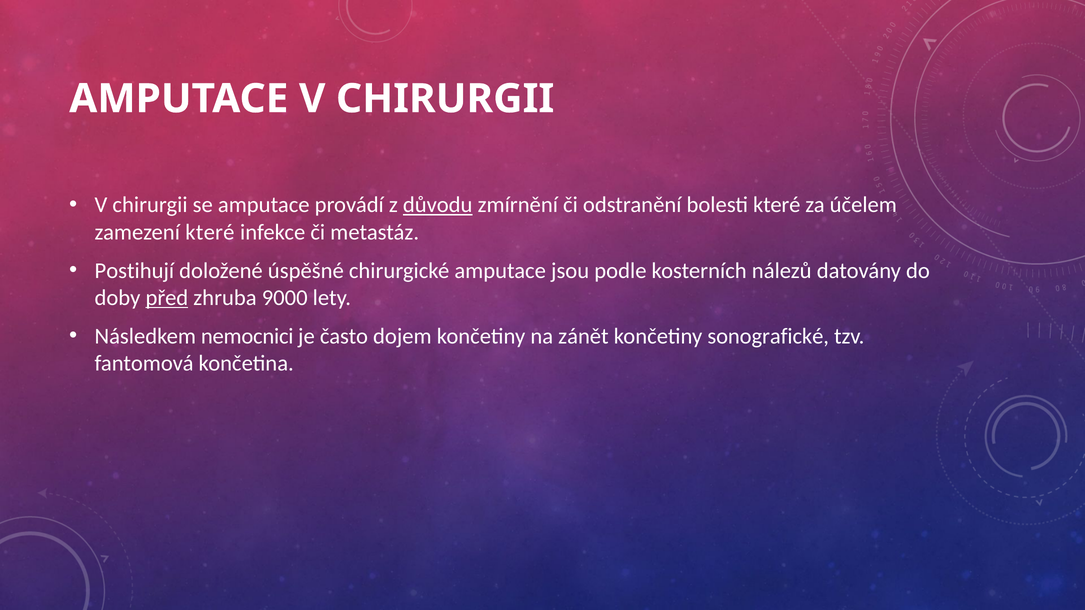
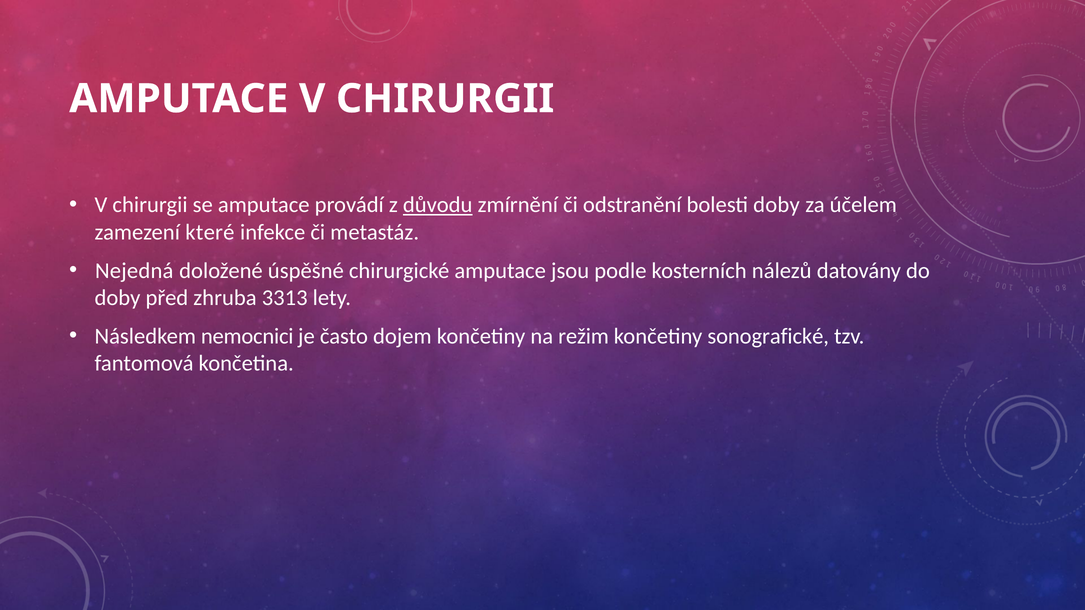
bolesti které: které -> doby
Postihují: Postihují -> Nejedná
před underline: present -> none
9000: 9000 -> 3313
zánět: zánět -> režim
